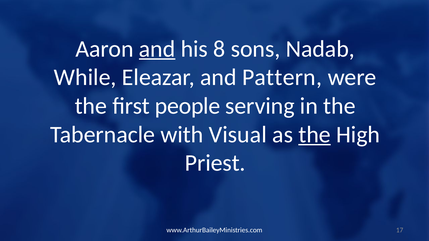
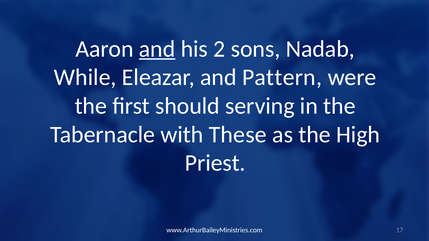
8: 8 -> 2
people: people -> should
Visual: Visual -> These
the at (315, 135) underline: present -> none
